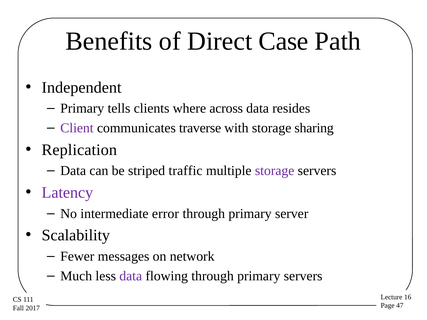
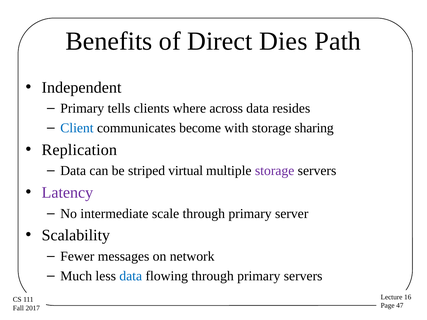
Case: Case -> Dies
Client colour: purple -> blue
traverse: traverse -> become
traffic: traffic -> virtual
error: error -> scale
data at (131, 276) colour: purple -> blue
